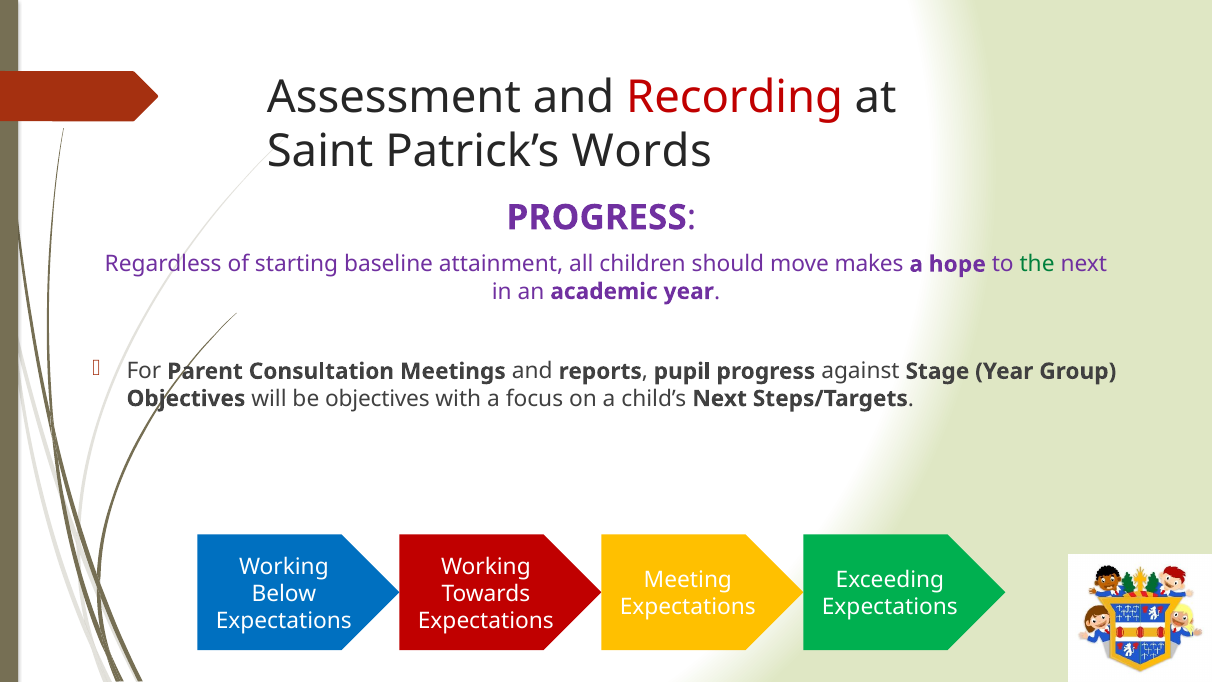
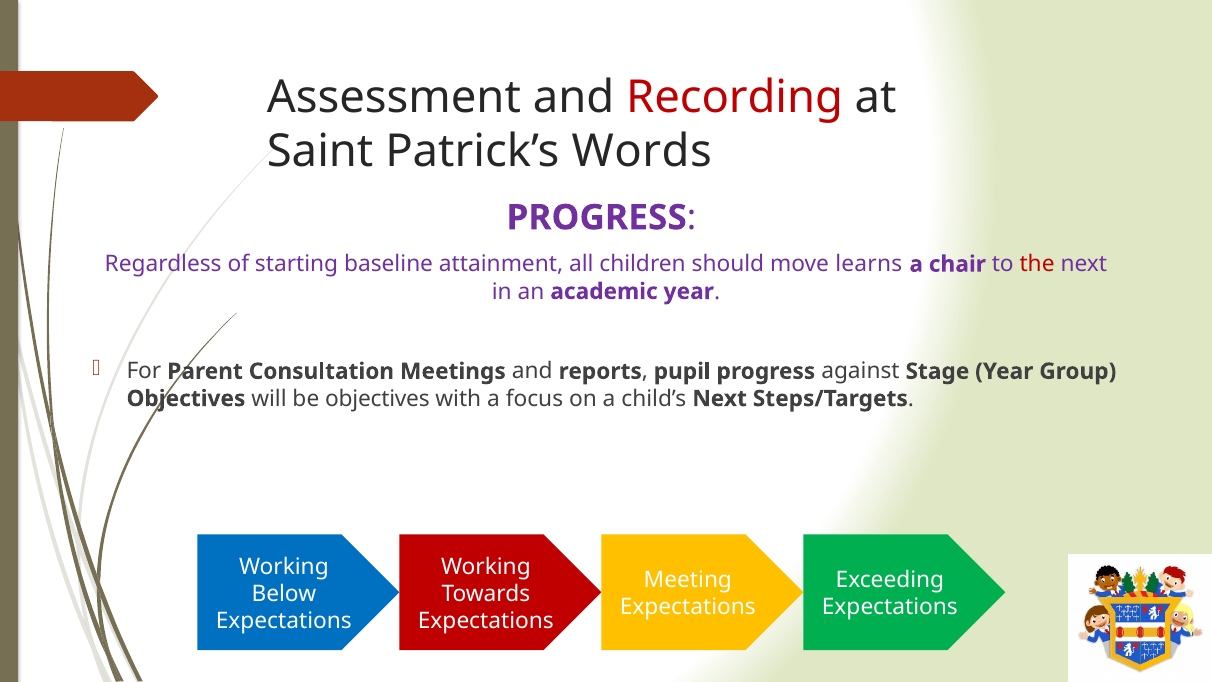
makes: makes -> learns
hope: hope -> chair
the colour: green -> red
